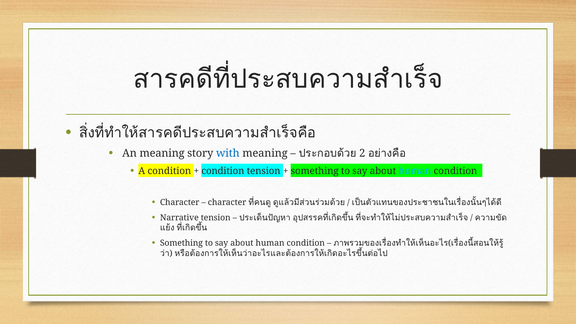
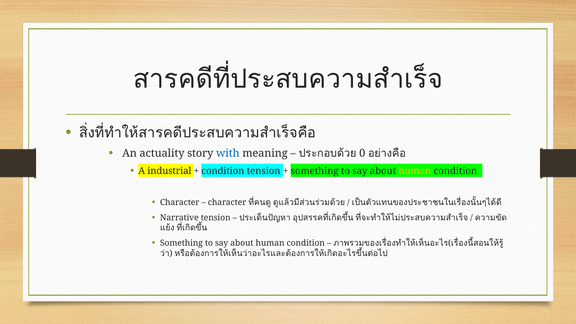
An meaning: meaning -> actuality
2: 2 -> 0
A condition: condition -> industrial
human at (415, 171) colour: light blue -> yellow
